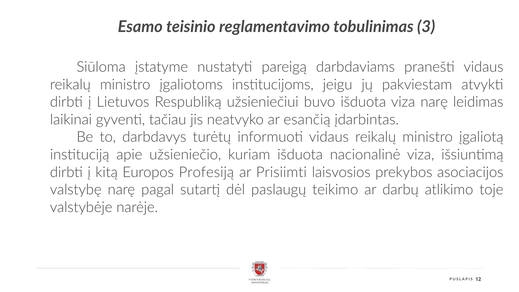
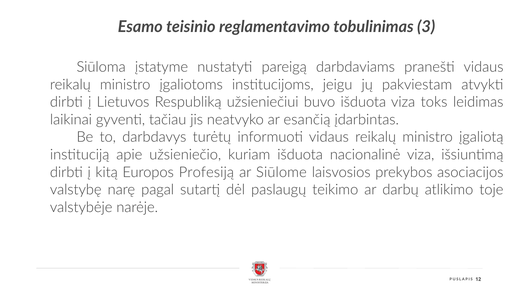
viza narę: narę -> toks
Prisiimti: Prisiimti -> Siūlome
